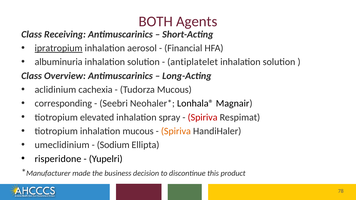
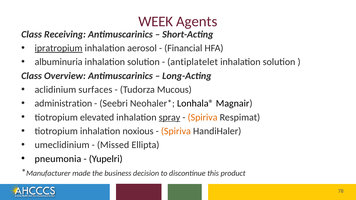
BOTH: BOTH -> WEEK
cachexia: cachexia -> surfaces
corresponding: corresponding -> administration
spray underline: none -> present
Spiriva at (203, 117) colour: red -> orange
inhalation mucous: mucous -> noxious
Sodium: Sodium -> Missed
risperidone: risperidone -> pneumonia
